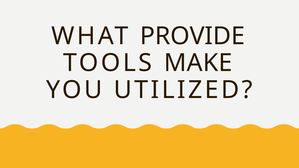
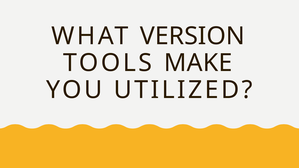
PROVIDE: PROVIDE -> VERSION
